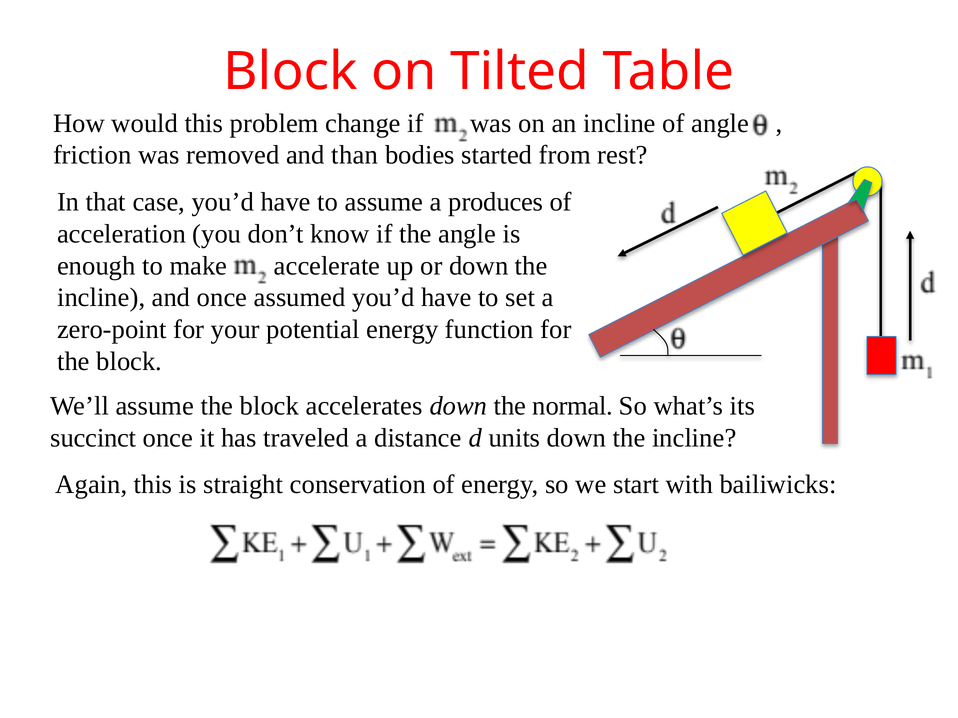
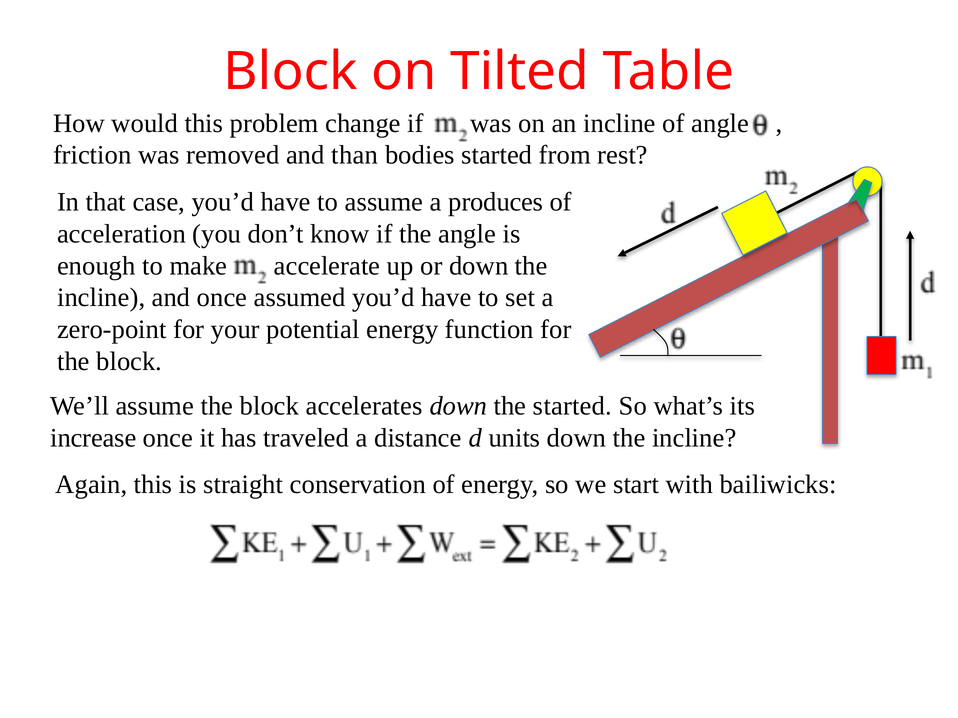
the normal: normal -> started
succinct: succinct -> increase
